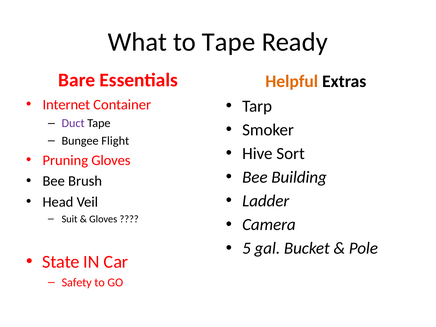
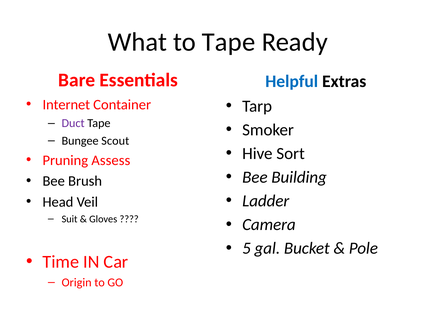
Helpful colour: orange -> blue
Flight: Flight -> Scout
Pruning Gloves: Gloves -> Assess
State: State -> Time
Safety: Safety -> Origin
